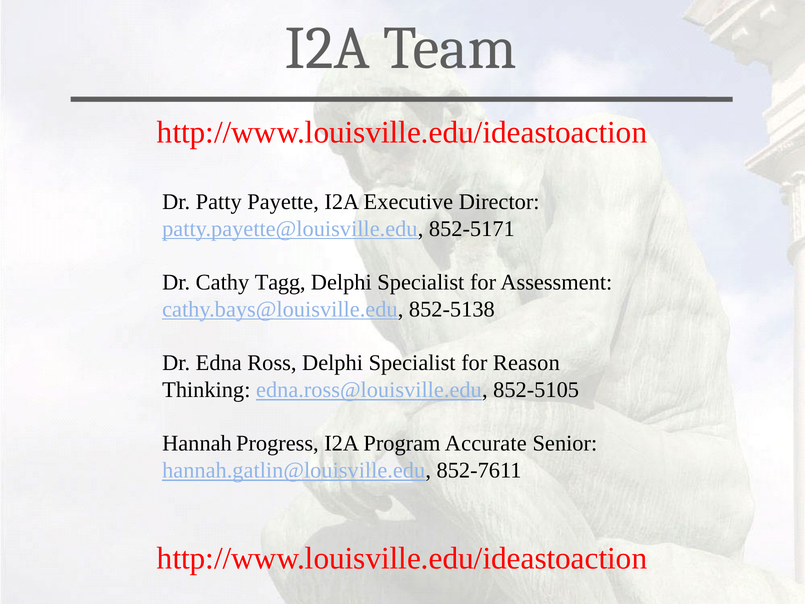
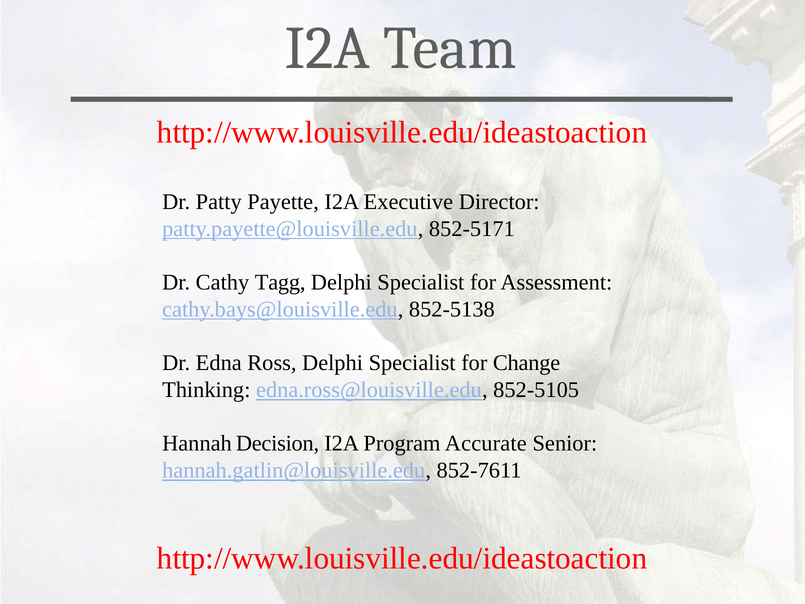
Reason: Reason -> Change
Progress: Progress -> Decision
